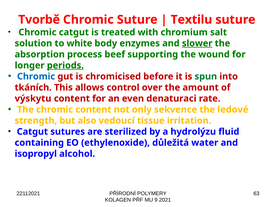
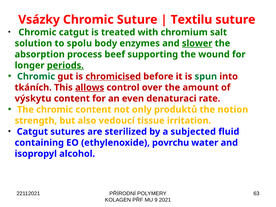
Tvorbě: Tvorbě -> Vsázky
white: white -> spolu
Chromic at (36, 76) colour: blue -> green
chromicised underline: none -> present
allows underline: none -> present
sekvence: sekvence -> produktů
ledové: ledové -> notion
hydrolýzu: hydrolýzu -> subjected
důležitá: důležitá -> povrchu
